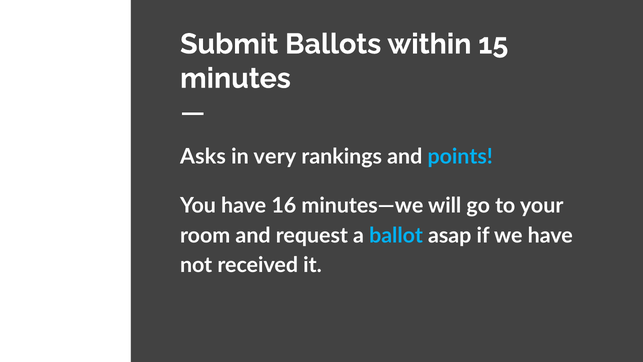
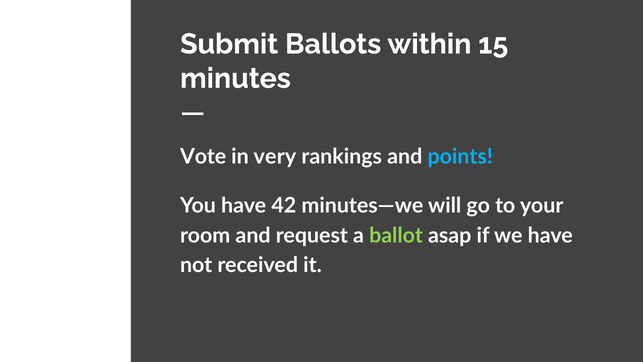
Asks: Asks -> Vote
16: 16 -> 42
ballot colour: light blue -> light green
